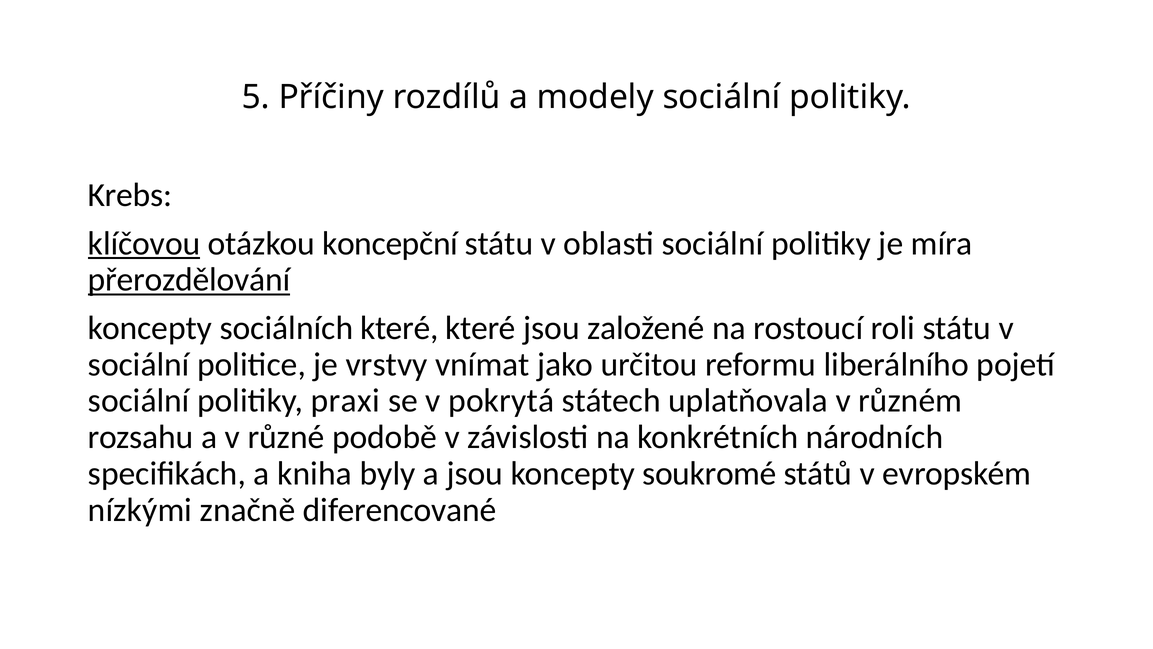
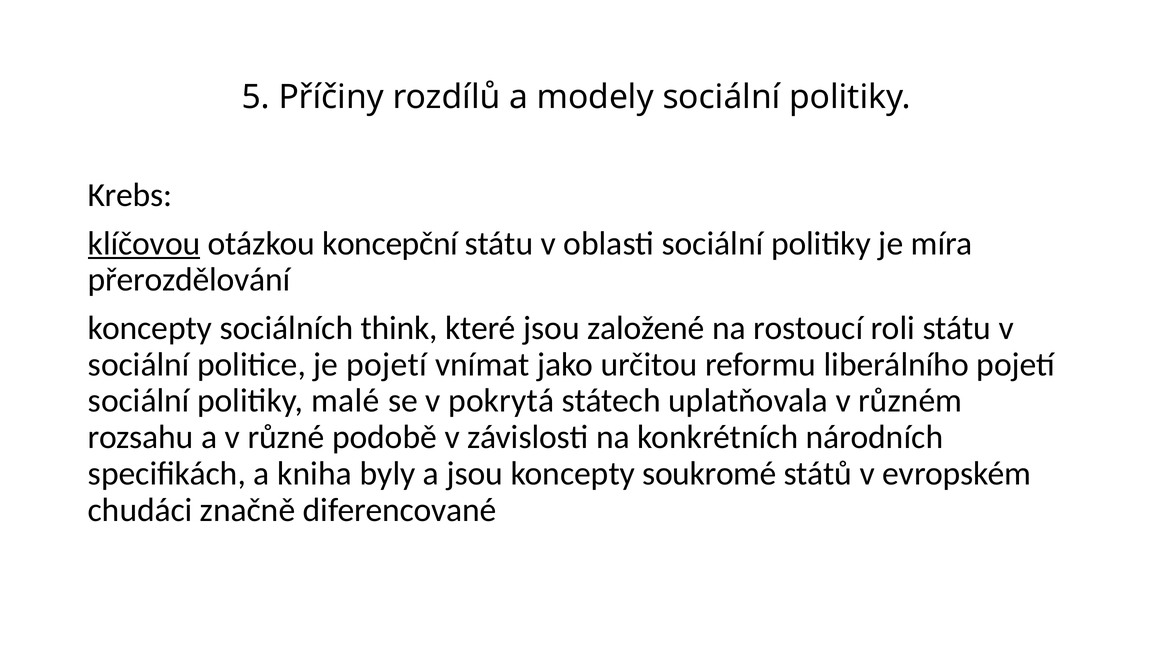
přerozdělování underline: present -> none
sociálních které: které -> think
je vrstvy: vrstvy -> pojetí
praxi: praxi -> malé
nízkými: nízkými -> chudáci
